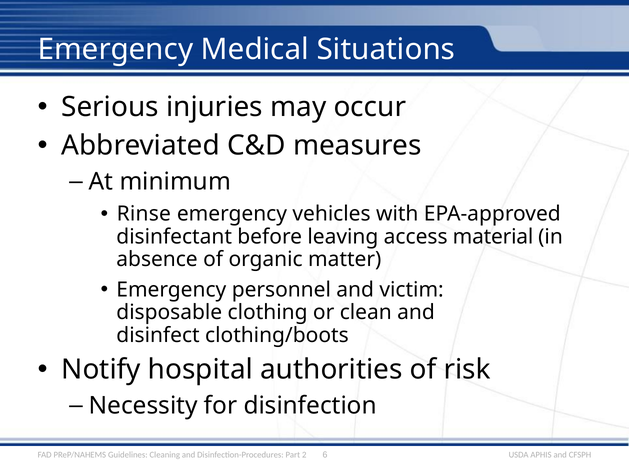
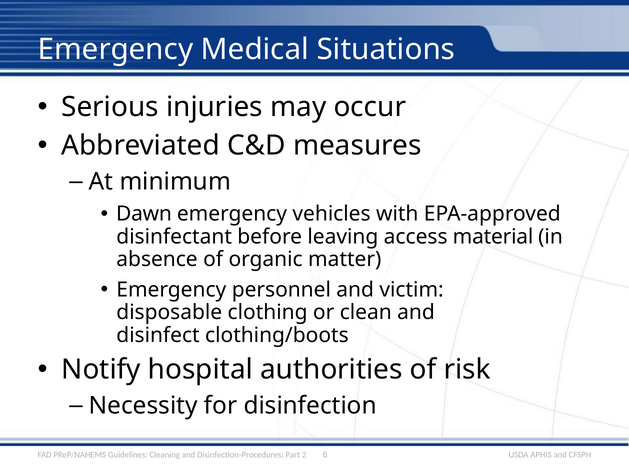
Rinse: Rinse -> Dawn
